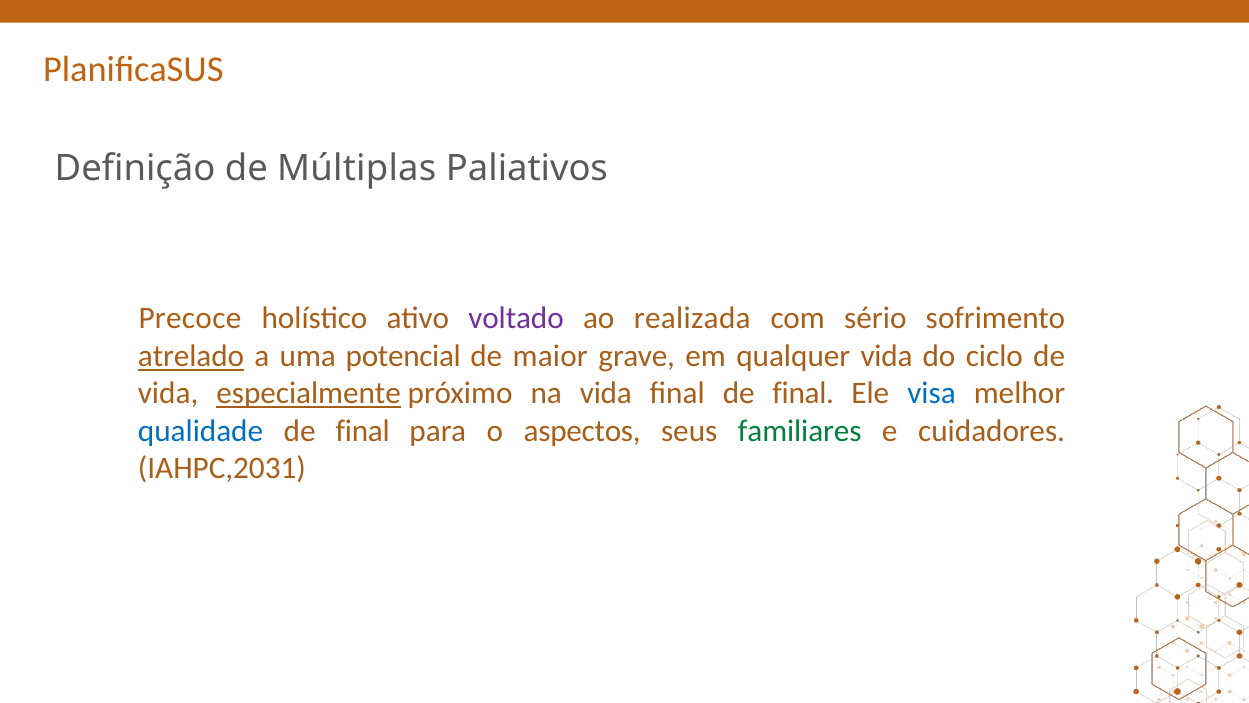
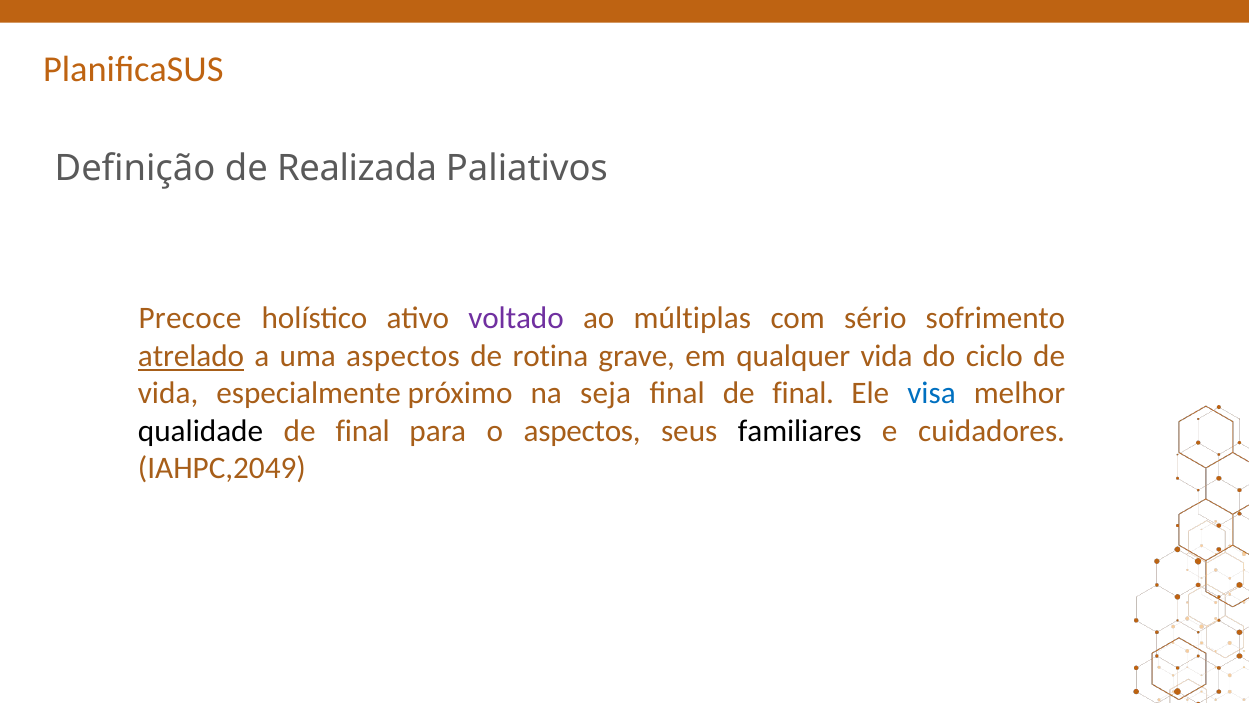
Múltiplas: Múltiplas -> Realizada
realizada: realizada -> múltiplas
uma potencial: potencial -> aspectos
maior: maior -> rotina
especialmente underline: present -> none
na vida: vida -> seja
qualidade colour: blue -> black
familiares colour: green -> black
IAHPC,2031: IAHPC,2031 -> IAHPC,2049
